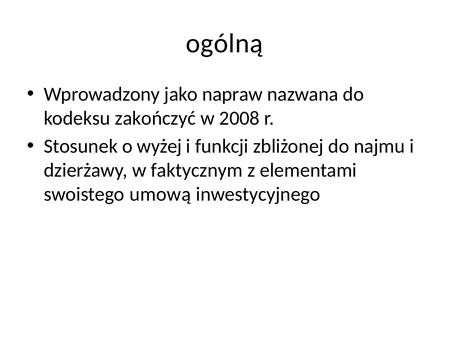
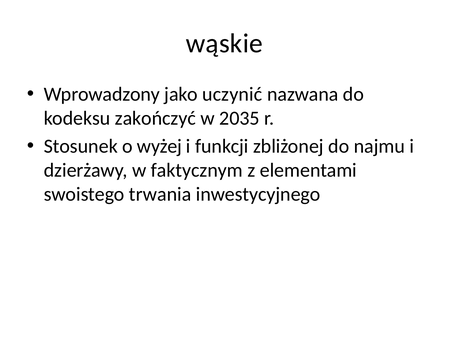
ogólną: ogólną -> wąskie
napraw: napraw -> uczynić
2008: 2008 -> 2035
umową: umową -> trwania
